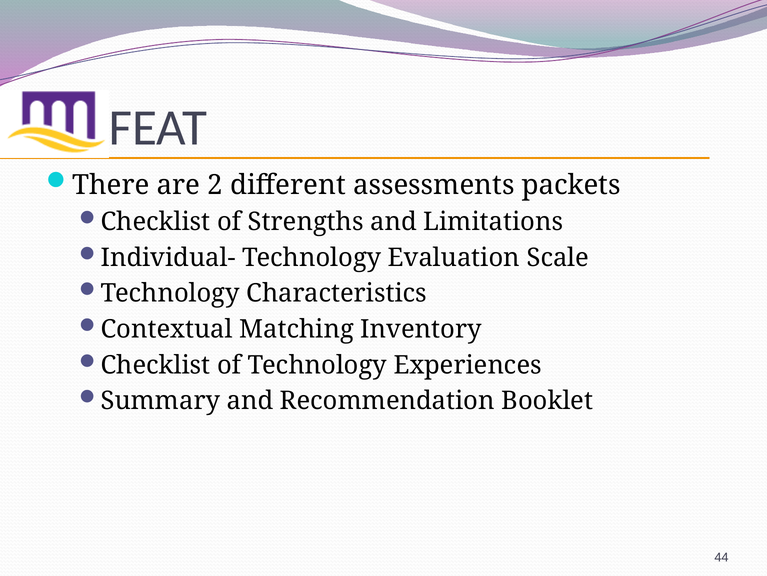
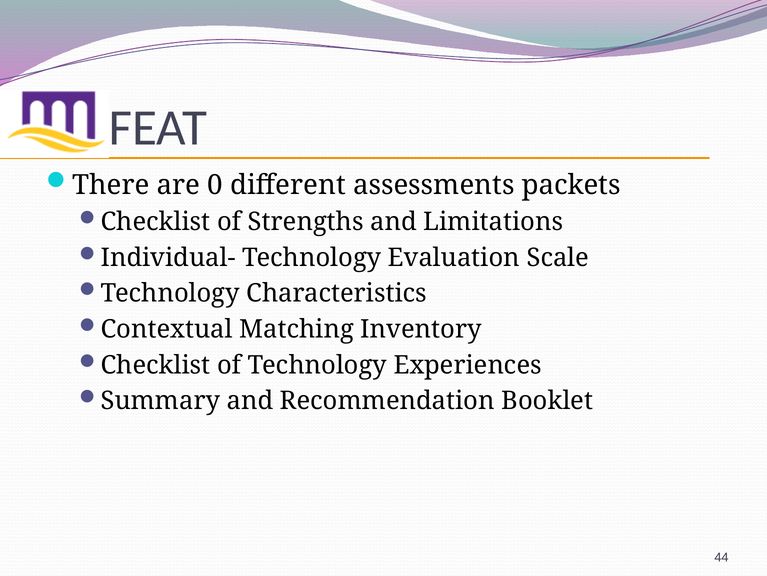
2: 2 -> 0
